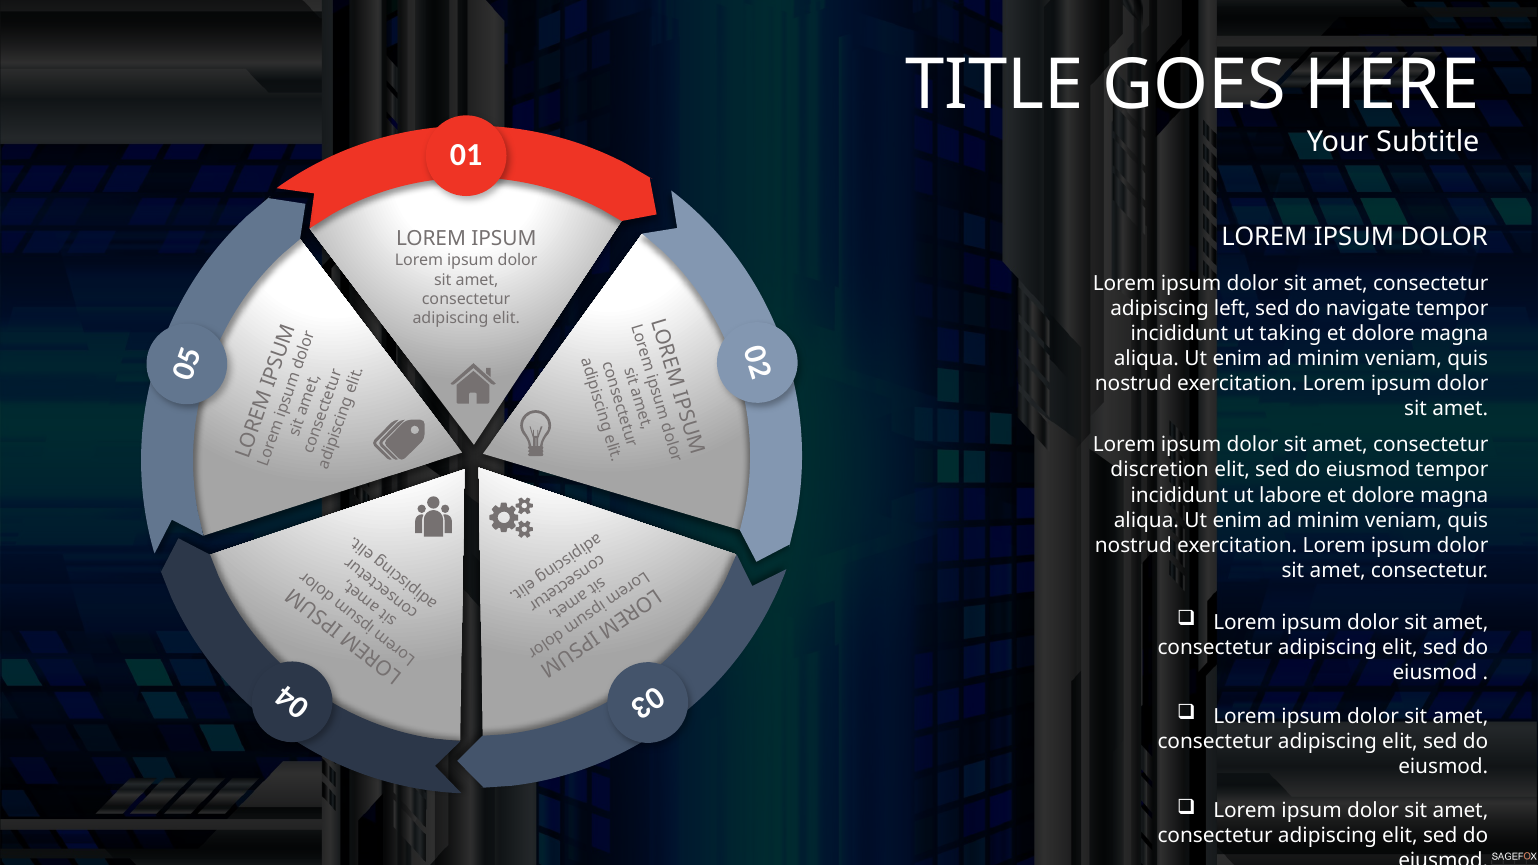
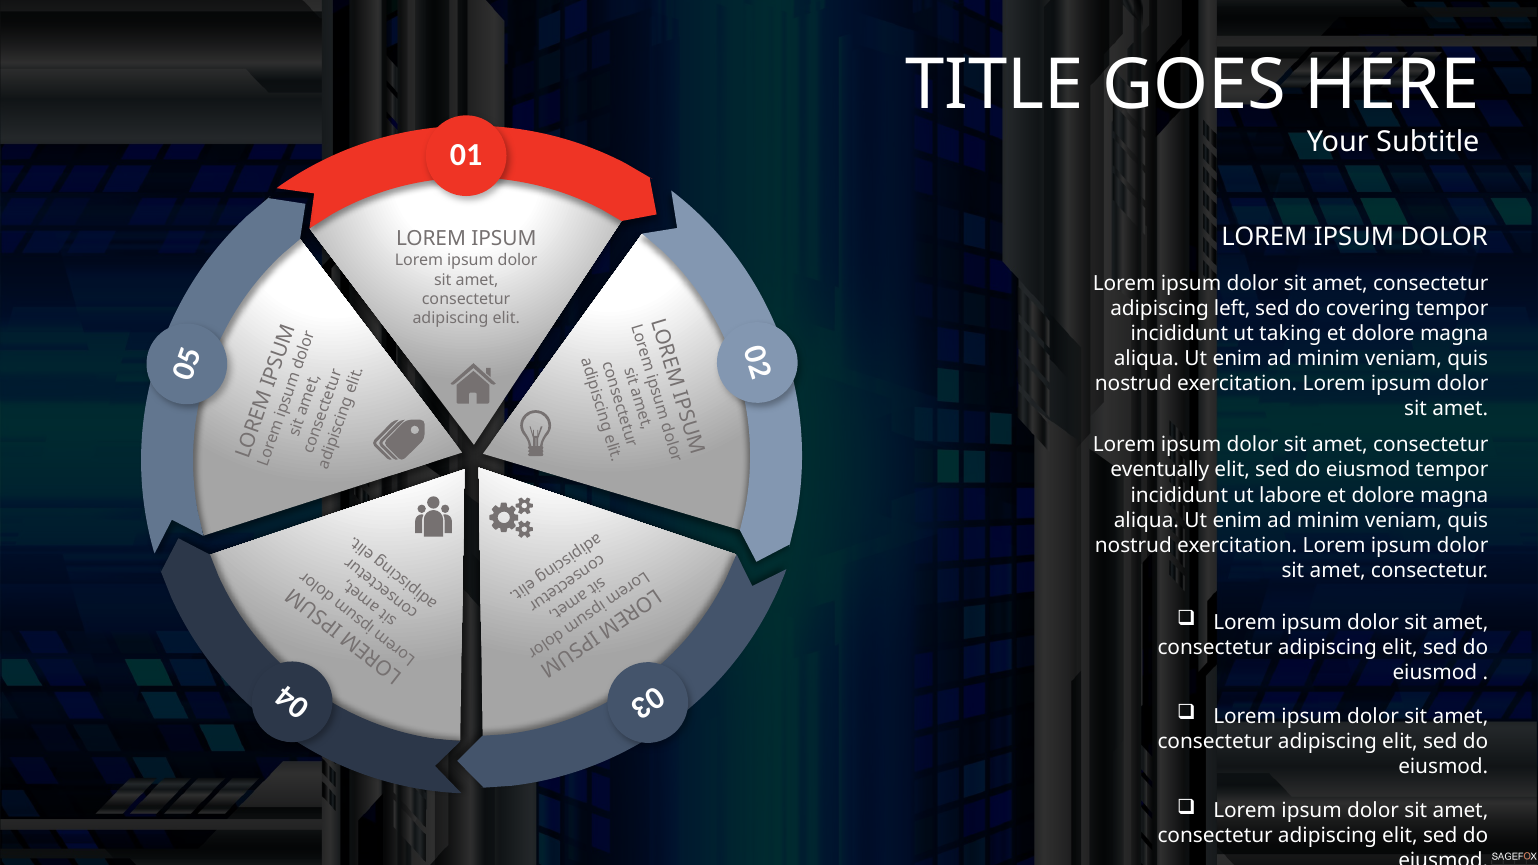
navigate: navigate -> covering
discretion: discretion -> eventually
